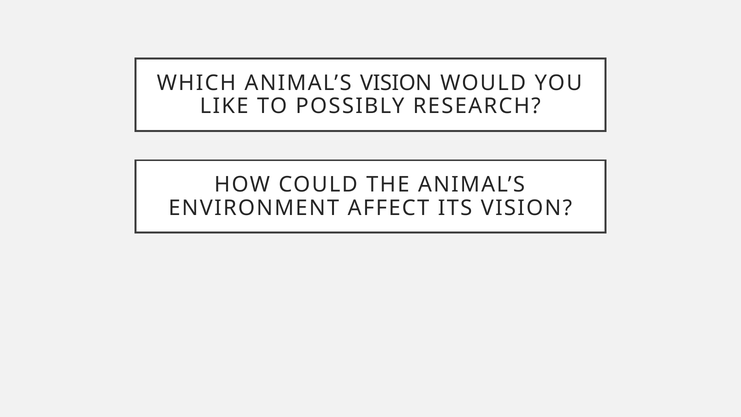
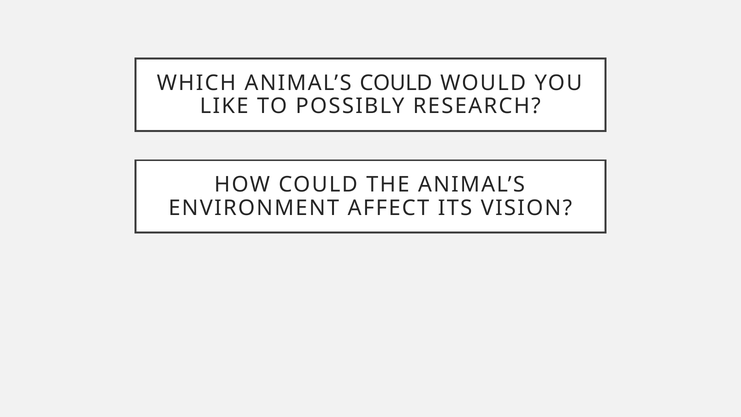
ANIMAL’S VISION: VISION -> COULD
